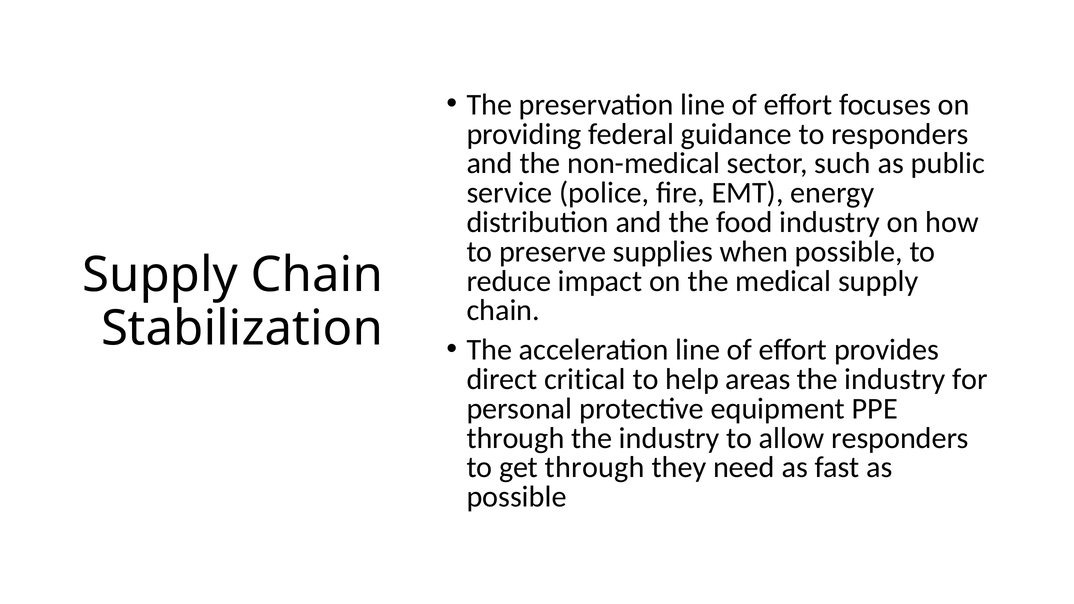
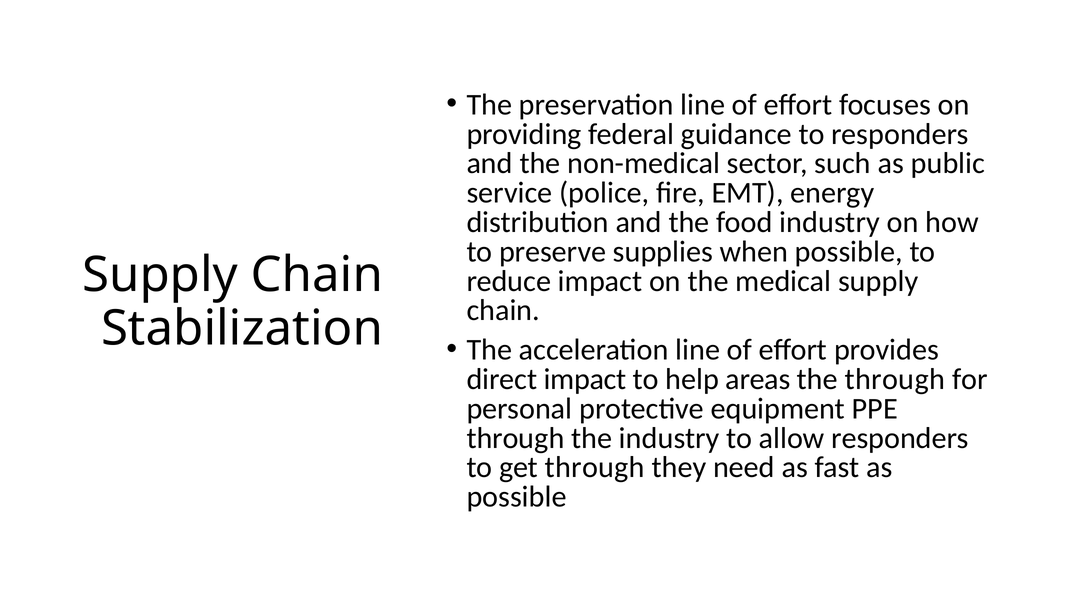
direct critical: critical -> impact
industry at (895, 379): industry -> through
